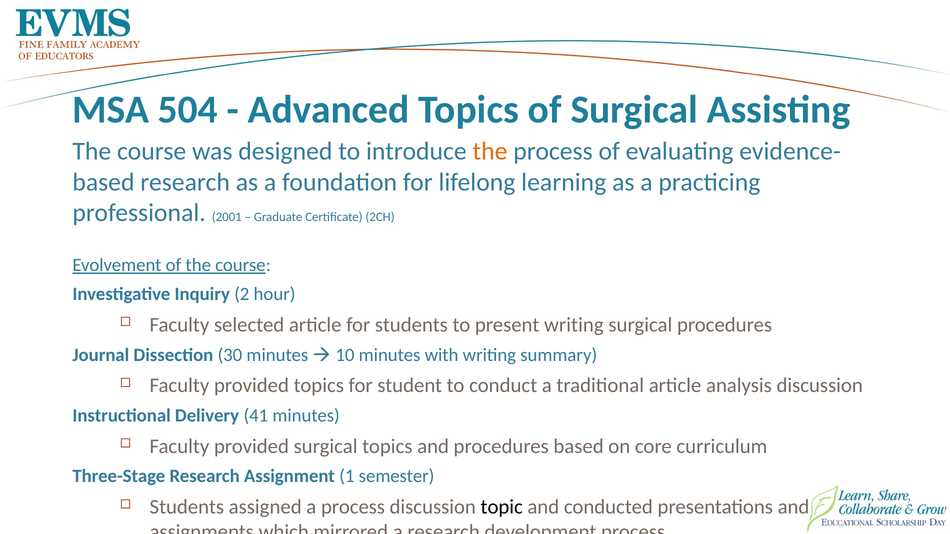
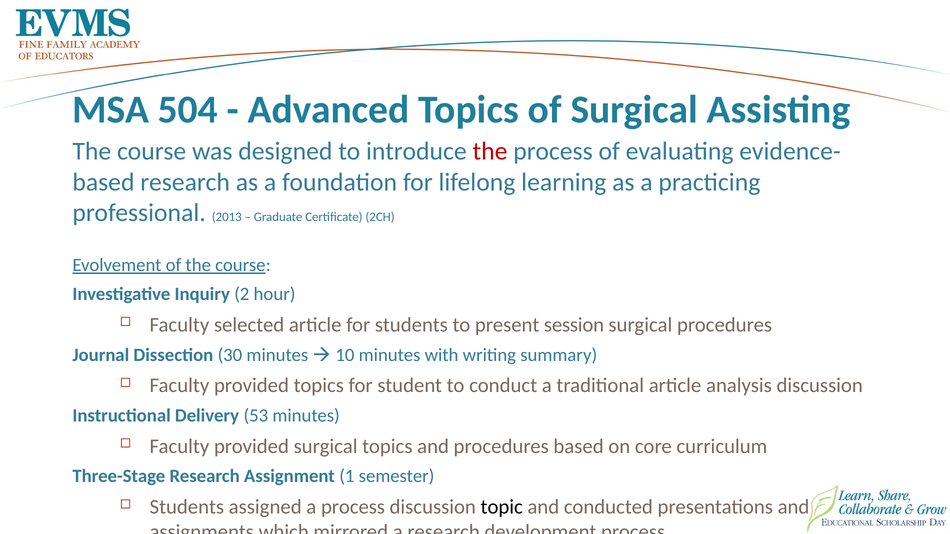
the at (490, 151) colour: orange -> red
2001: 2001 -> 2013
present writing: writing -> session
41: 41 -> 53
